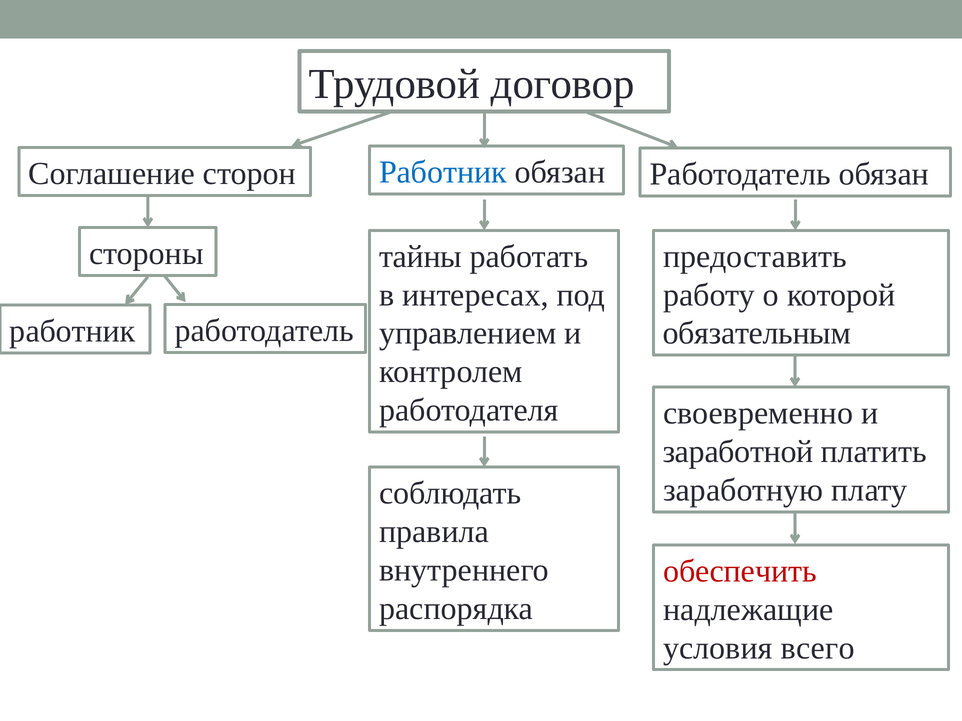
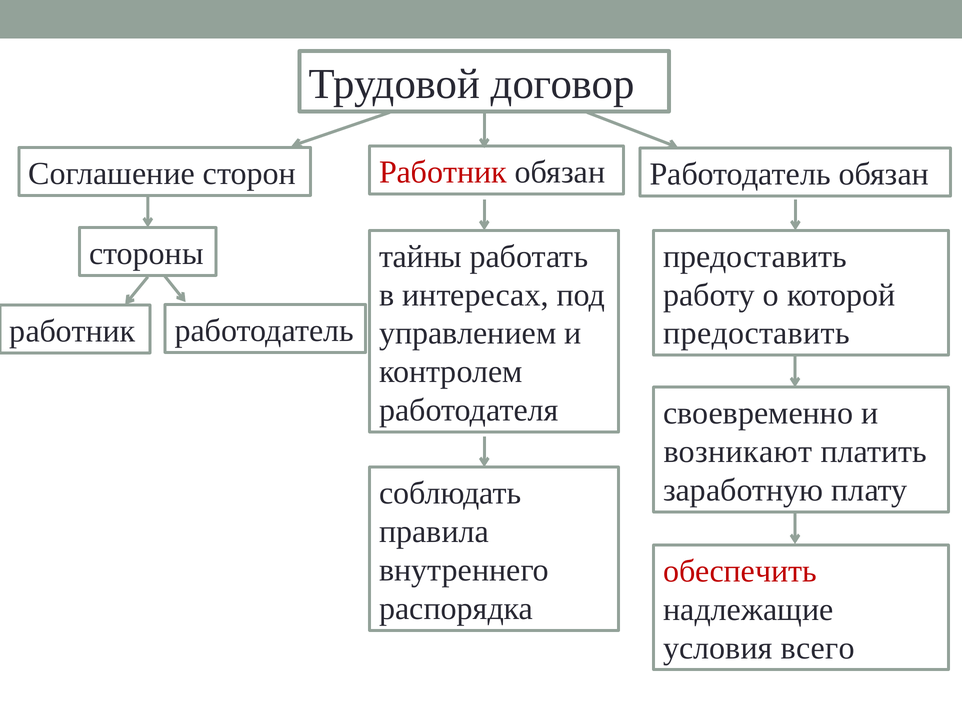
Работник at (443, 172) colour: blue -> red
обязательным at (757, 334): обязательным -> предоставить
заработной: заработной -> возникают
